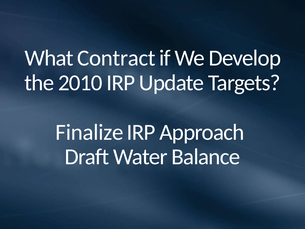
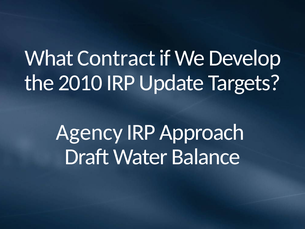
Finalize: Finalize -> Agency
